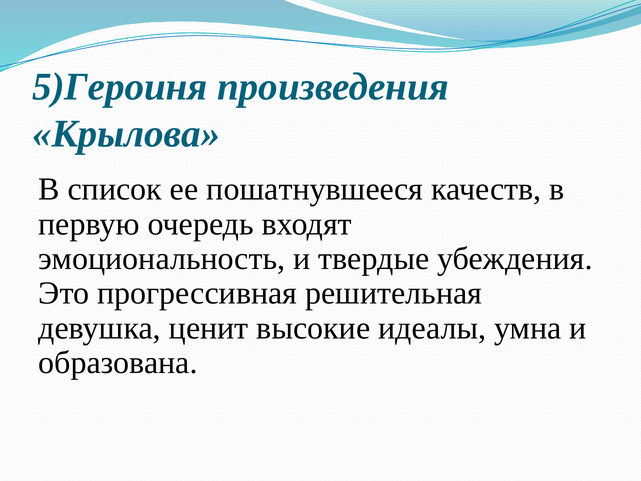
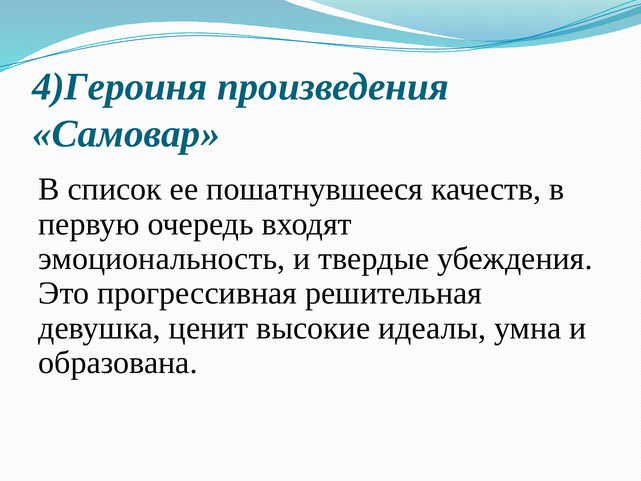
5)Героиня: 5)Героиня -> 4)Героиня
Крылова: Крылова -> Самовар
